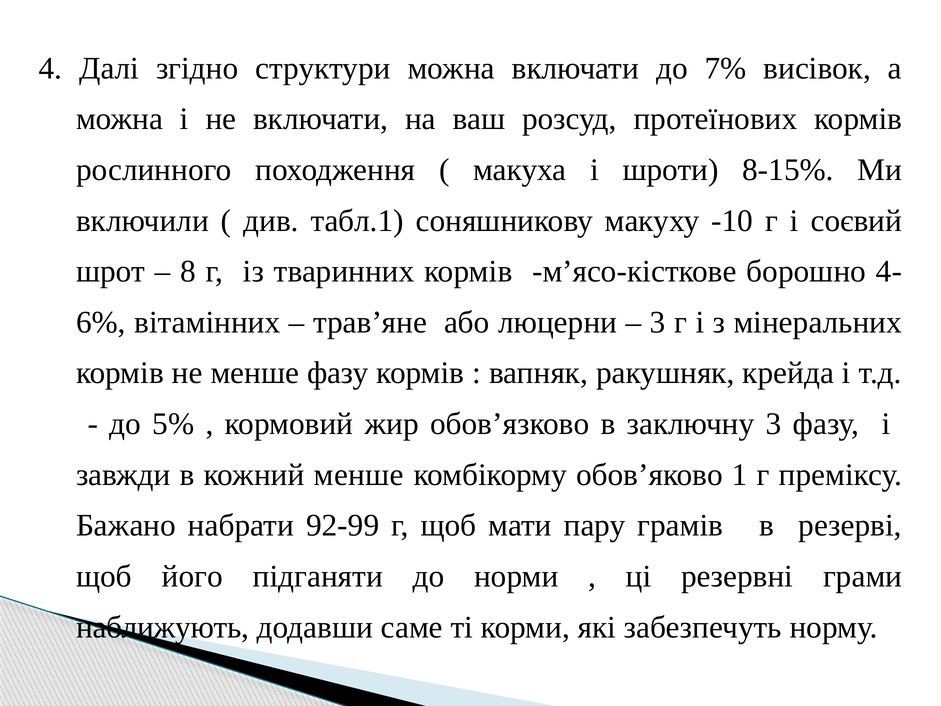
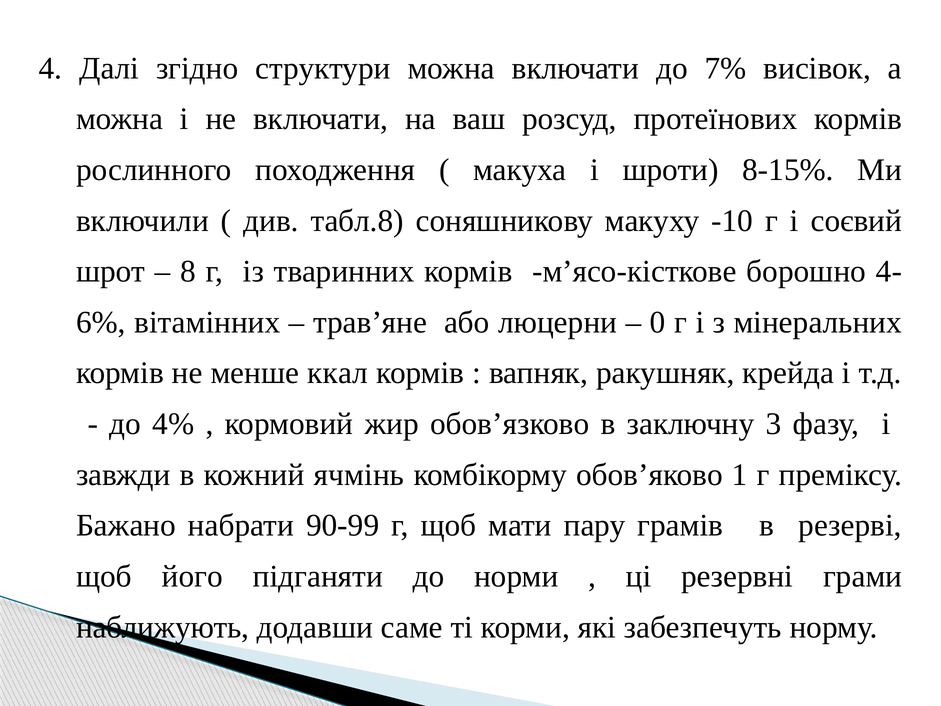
табл.1: табл.1 -> табл.8
3 at (658, 322): 3 -> 0
менше фазу: фазу -> ккал
5%: 5% -> 4%
кожний менше: менше -> ячмінь
92-99: 92-99 -> 90-99
